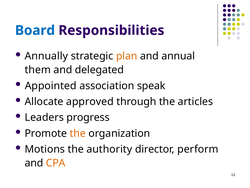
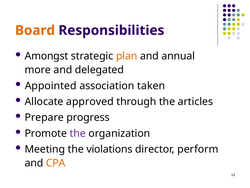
Board colour: blue -> orange
Annually: Annually -> Amongst
them: them -> more
speak: speak -> taken
Leaders: Leaders -> Prepare
the at (78, 133) colour: orange -> purple
Motions: Motions -> Meeting
authority: authority -> violations
